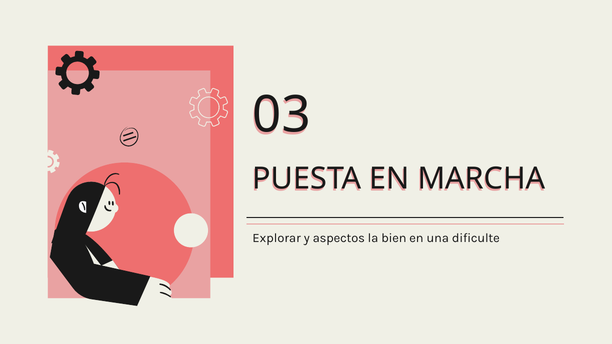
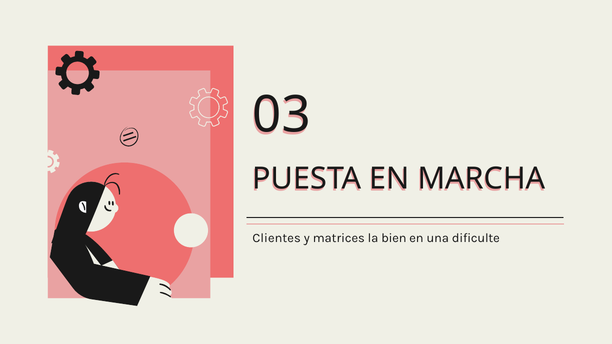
Explorar: Explorar -> Clientes
aspectos: aspectos -> matrices
